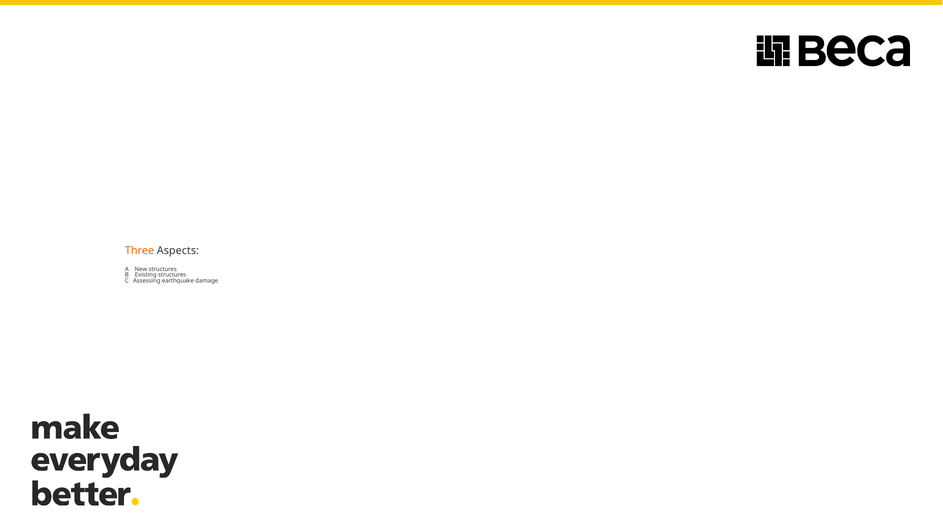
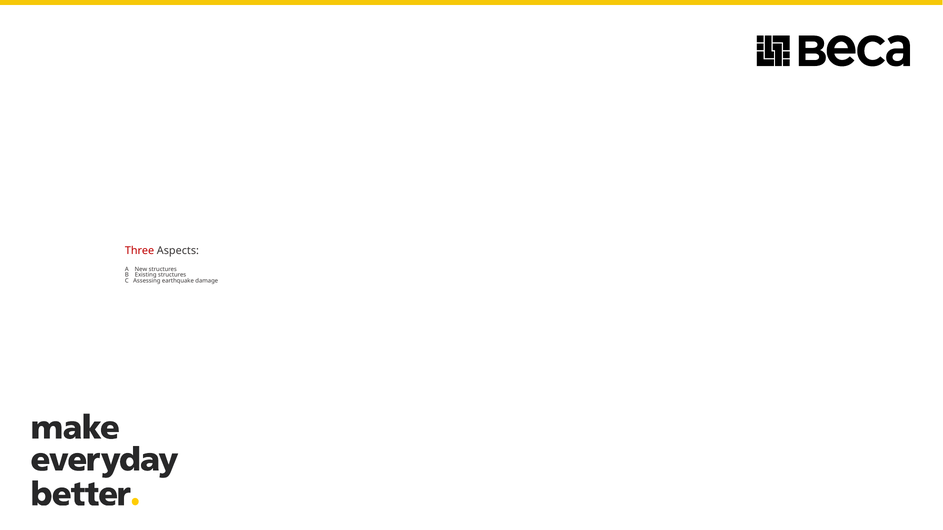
Three colour: orange -> red
